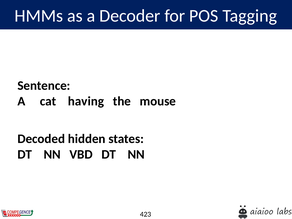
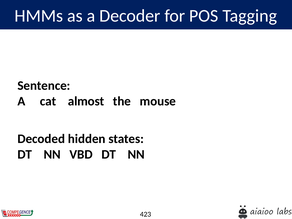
having: having -> almost
